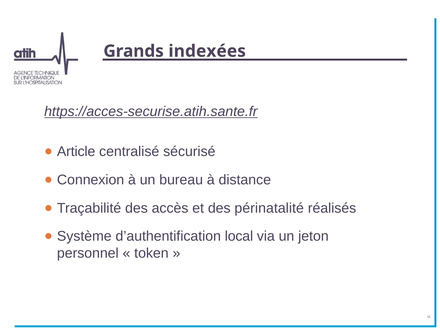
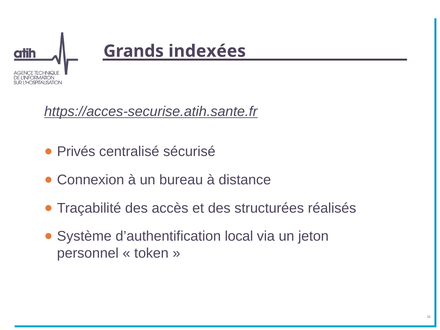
Article: Article -> Privés
périnatalité: périnatalité -> structurées
